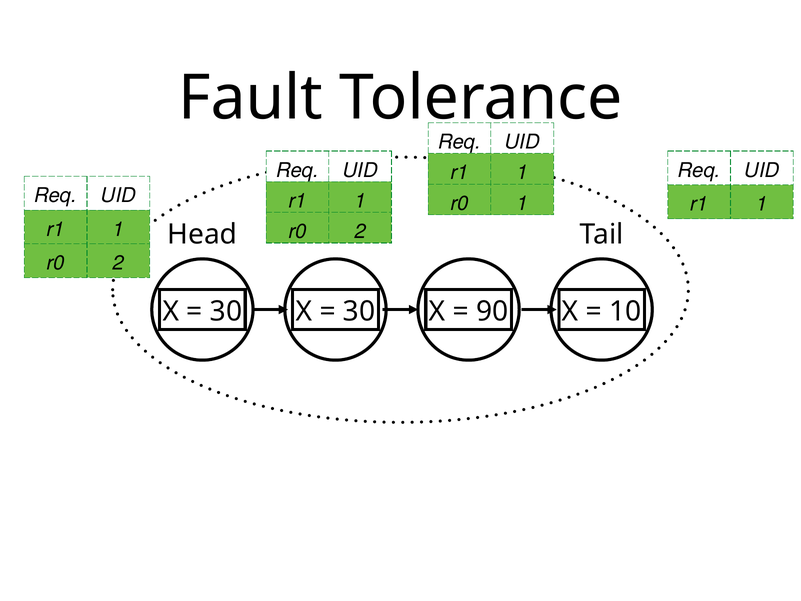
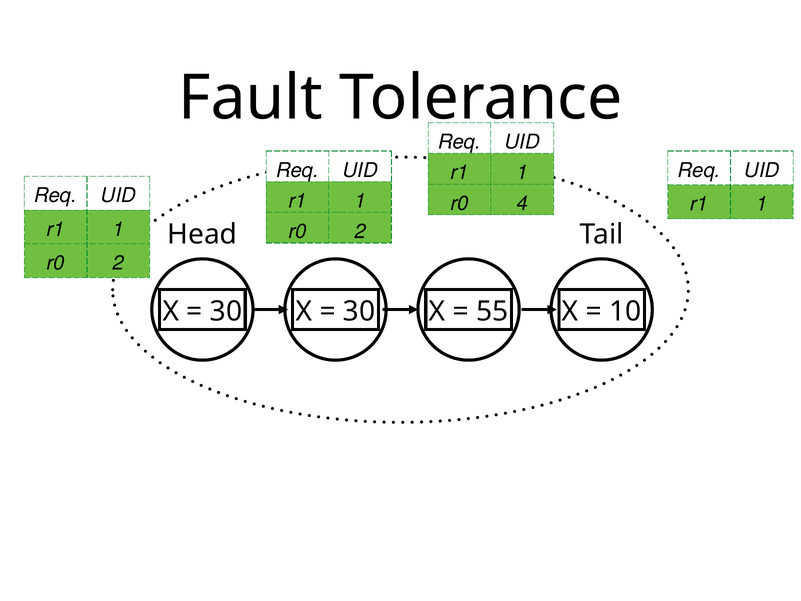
r0 1: 1 -> 4
90: 90 -> 55
